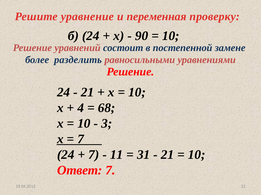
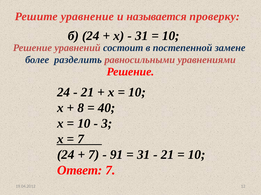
переменная: переменная -> называется
90 at (142, 36): 90 -> 31
4: 4 -> 8
68: 68 -> 40
11: 11 -> 91
